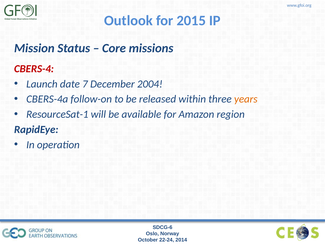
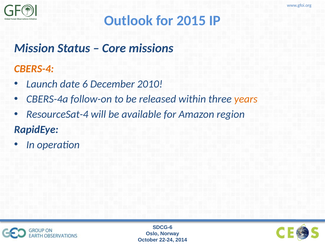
CBERS-4 colour: red -> orange
7: 7 -> 6
2004: 2004 -> 2010
ResourceSat-1: ResourceSat-1 -> ResourceSat-4
